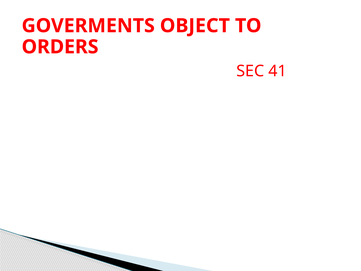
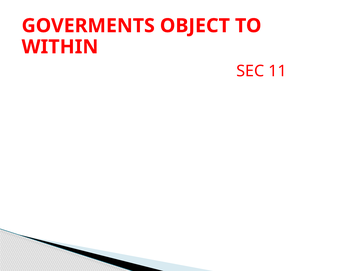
ORDERS: ORDERS -> WITHIN
41: 41 -> 11
